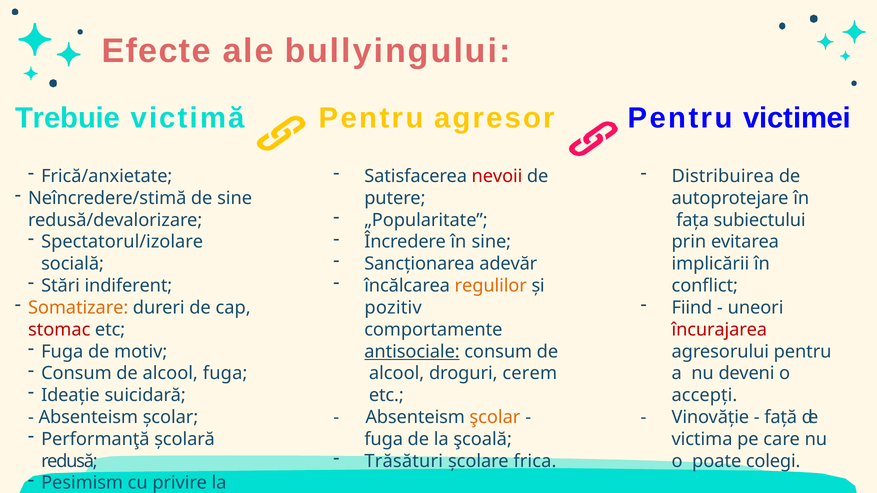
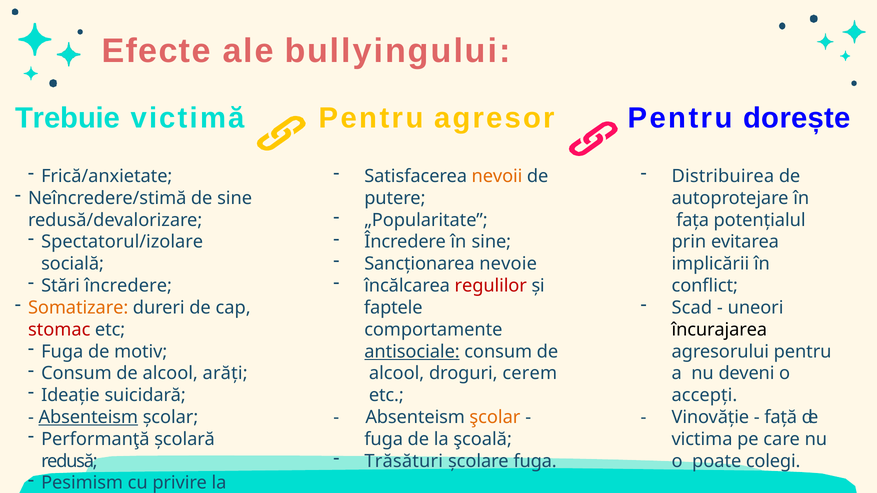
victimei: victimei -> dorește
nevoii colour: red -> orange
subiectului: subiectului -> potențialul
adevăr: adevăr -> nevoie
Stări indiferent: indiferent -> încredere
regulilor colour: orange -> red
Fiind: Fiind -> Scad
pozitiv: pozitiv -> faptele
încurajarea colour: red -> black
alcool fuga: fuga -> arăți
Absenteism at (88, 418) underline: none -> present
școlare frica: frica -> fuga
